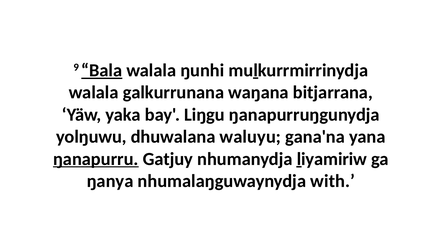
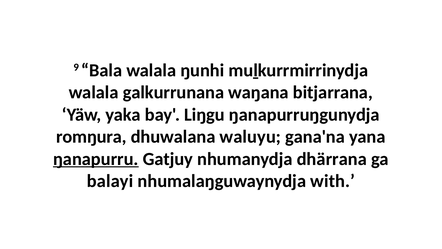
Bala underline: present -> none
yolŋuwu: yolŋuwu -> romŋura
ḻiyamiriw: ḻiyamiriw -> dhärrana
ŋanya: ŋanya -> balayi
